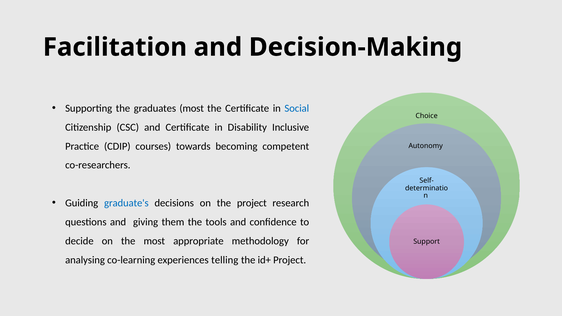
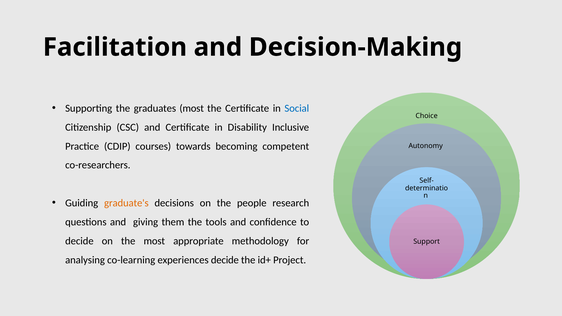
graduate's colour: blue -> orange
the project: project -> people
experiences telling: telling -> decide
